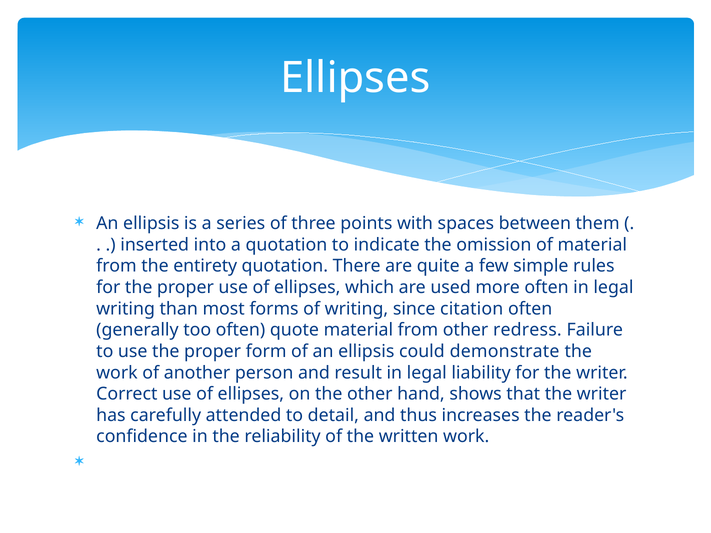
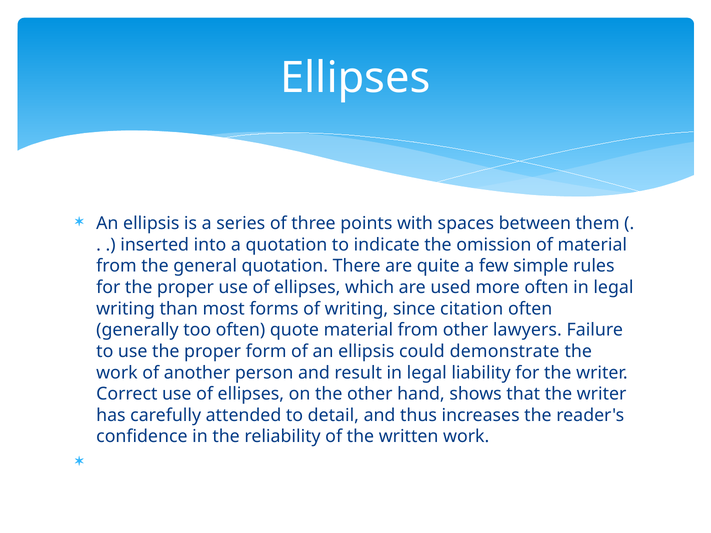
entirety: entirety -> general
redress: redress -> lawyers
